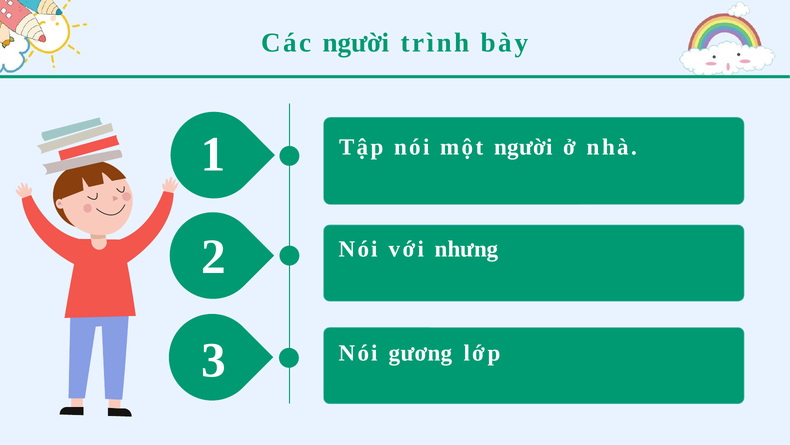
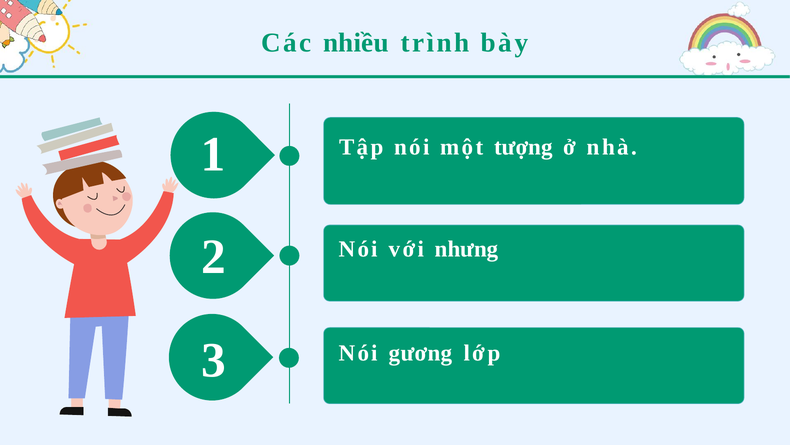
Các người: người -> nhiều
một người: người -> tượng
